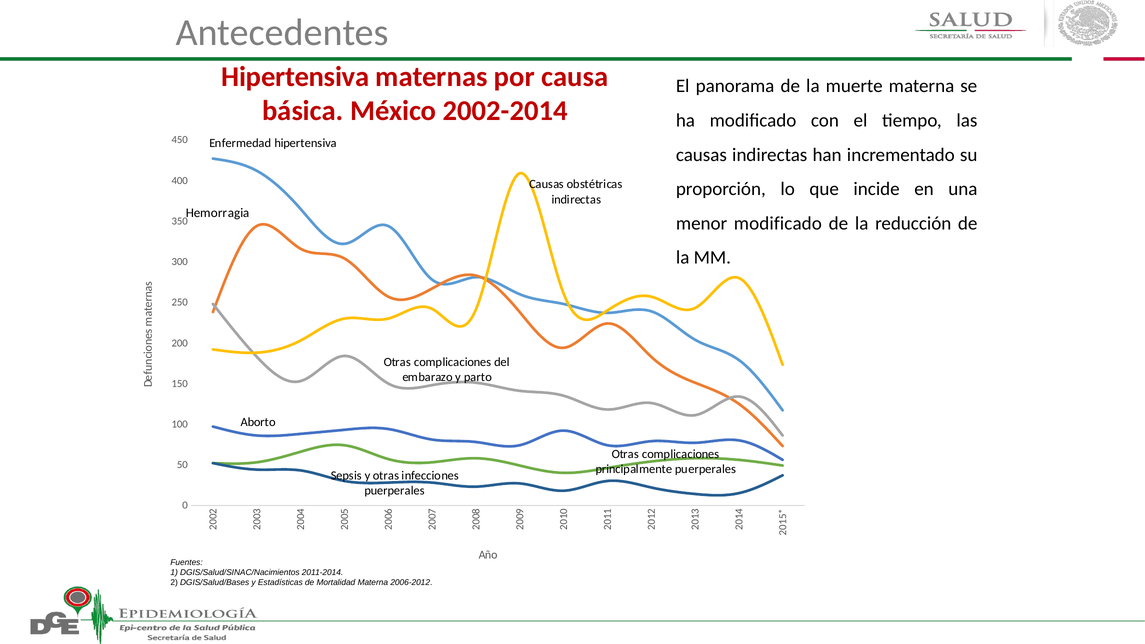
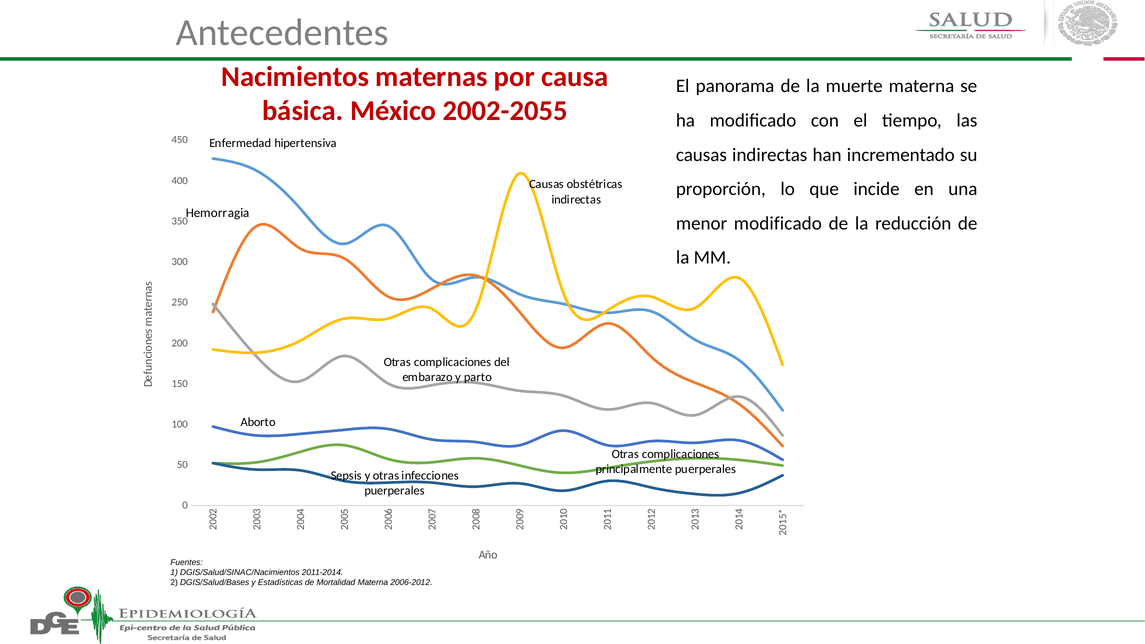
Hipertensiva at (295, 77): Hipertensiva -> Nacimientos
2002-2014: 2002-2014 -> 2002-2055
